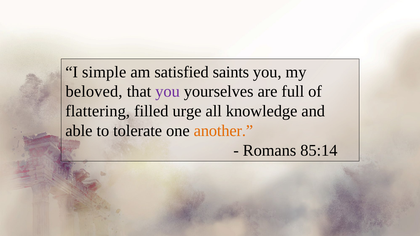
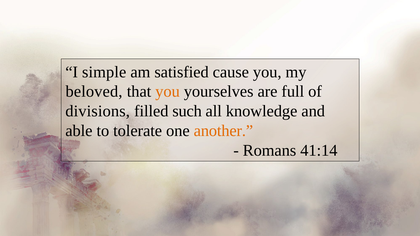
saints: saints -> cause
you at (168, 92) colour: purple -> orange
flattering: flattering -> divisions
urge: urge -> such
85:14: 85:14 -> 41:14
